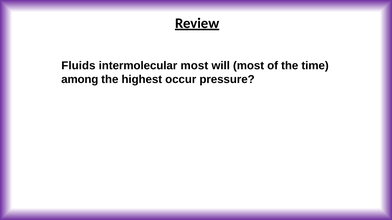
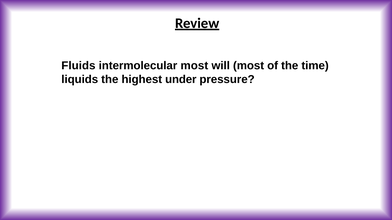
among: among -> liquids
occur: occur -> under
